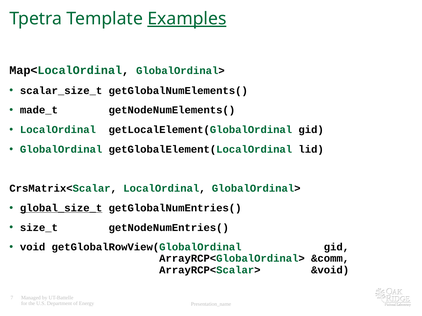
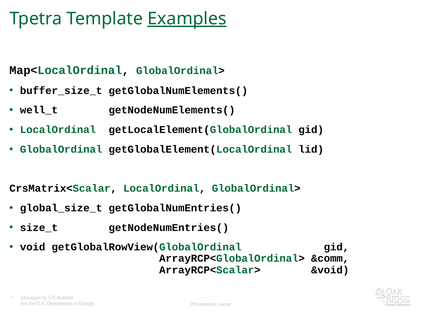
scalar_size_t: scalar_size_t -> buffer_size_t
made_t: made_t -> well_t
global_size_t underline: present -> none
